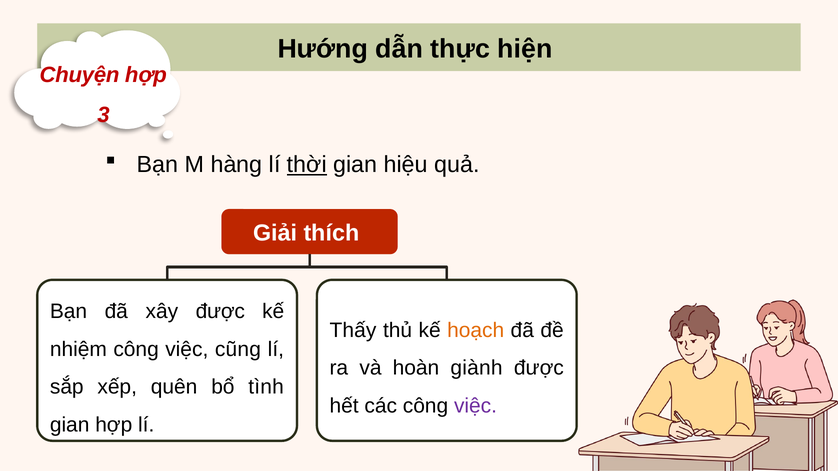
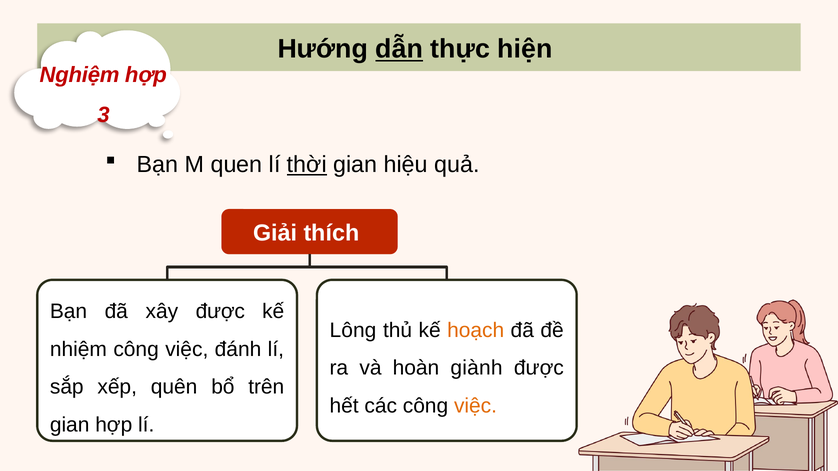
dẫn underline: none -> present
Chuyện: Chuyện -> Nghiệm
hàng: hàng -> quen
Thấy: Thấy -> Lông
cũng: cũng -> đánh
tình: tình -> trên
việc at (476, 406) colour: purple -> orange
